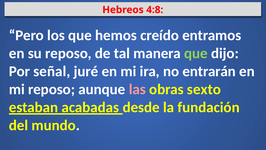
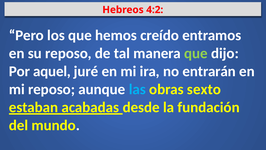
4:8: 4:8 -> 4:2
señal: señal -> aquel
las colour: pink -> light blue
